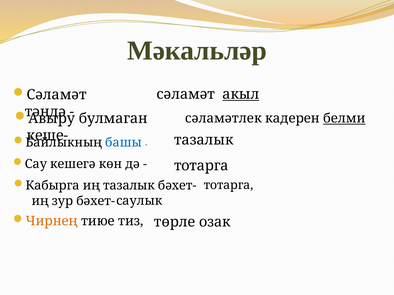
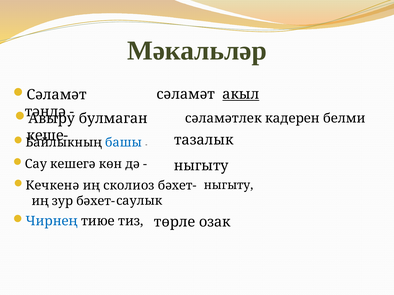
белми underline: present -> none
тотарга at (201, 166): тотарга -> ныгыту
Кабырга: Кабырга -> Кечкенә
иң тазалык: тазалык -> сколиоз
бәхет- тотарга: тотарга -> ныгыту
Чирнең colour: orange -> blue
